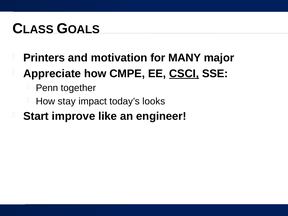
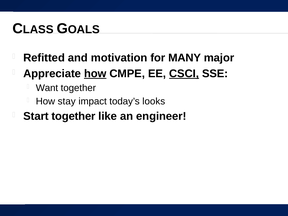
Printers: Printers -> Refitted
how at (95, 74) underline: none -> present
Penn: Penn -> Want
Start improve: improve -> together
